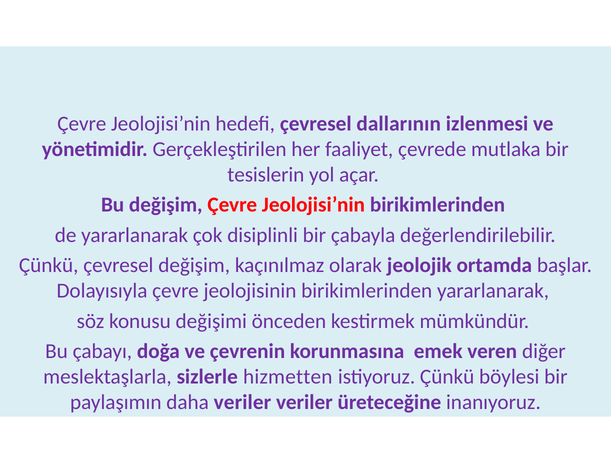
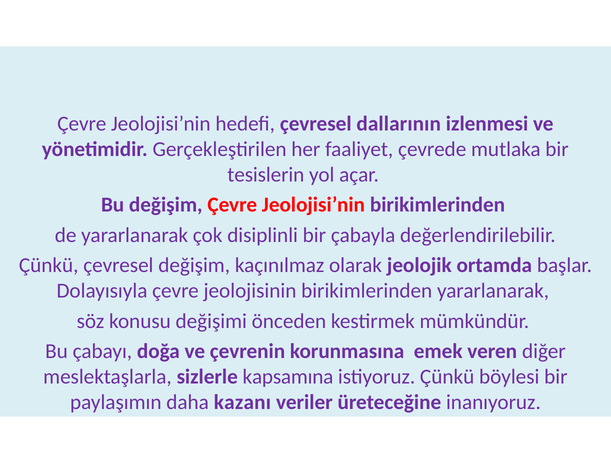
hizmetten: hizmetten -> kapsamına
daha veriler: veriler -> kazanı
